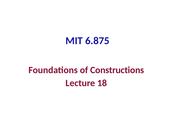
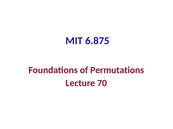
Constructions: Constructions -> Permutations
18: 18 -> 70
